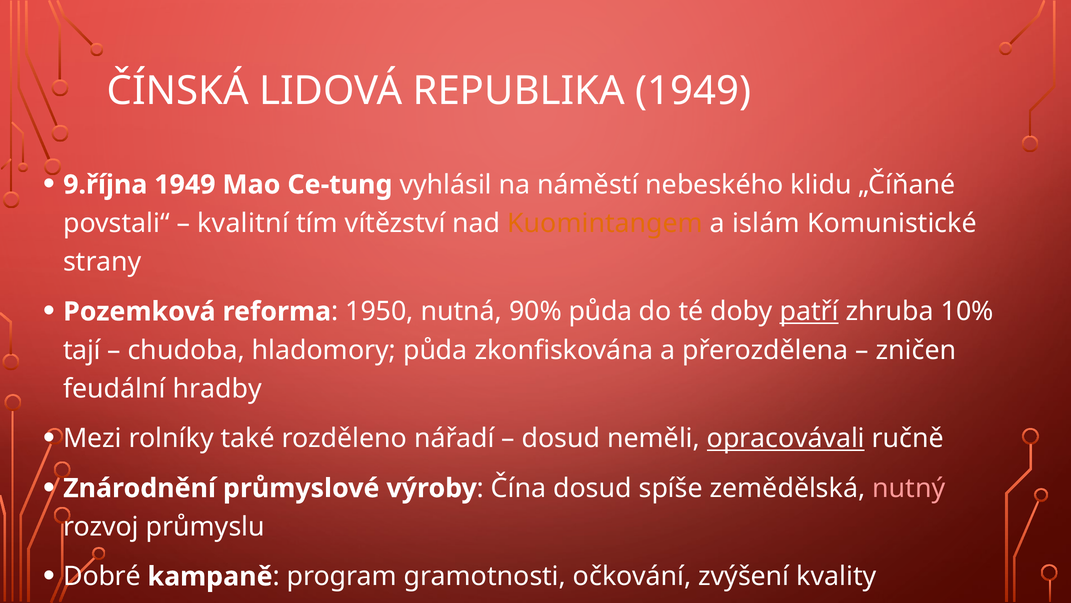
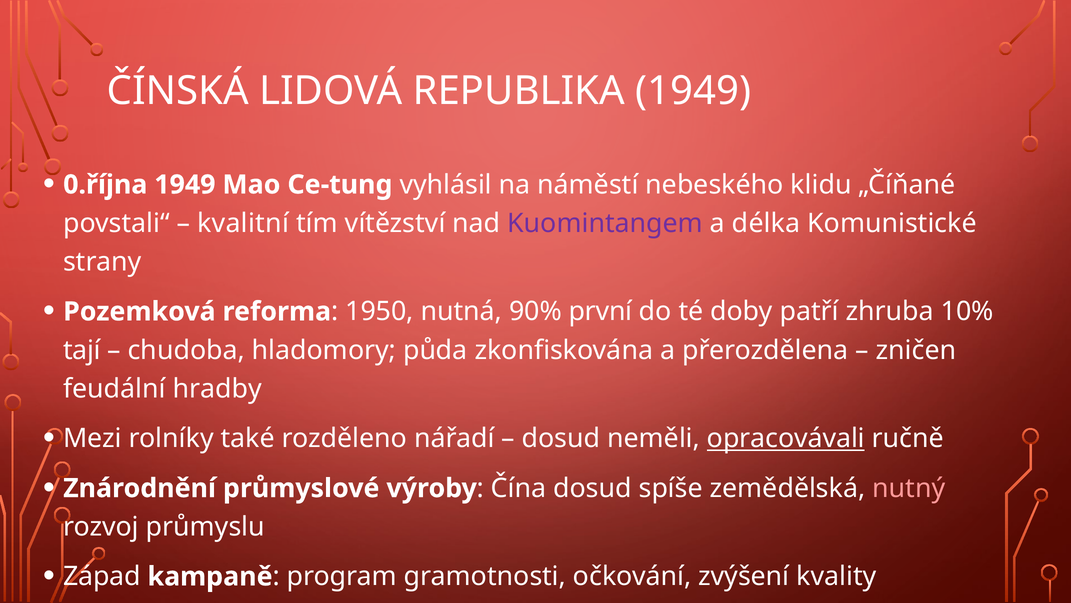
9.října: 9.října -> 0.října
Kuomintangem colour: orange -> purple
islám: islám -> délka
90% půda: půda -> první
patří underline: present -> none
Dobré: Dobré -> Západ
